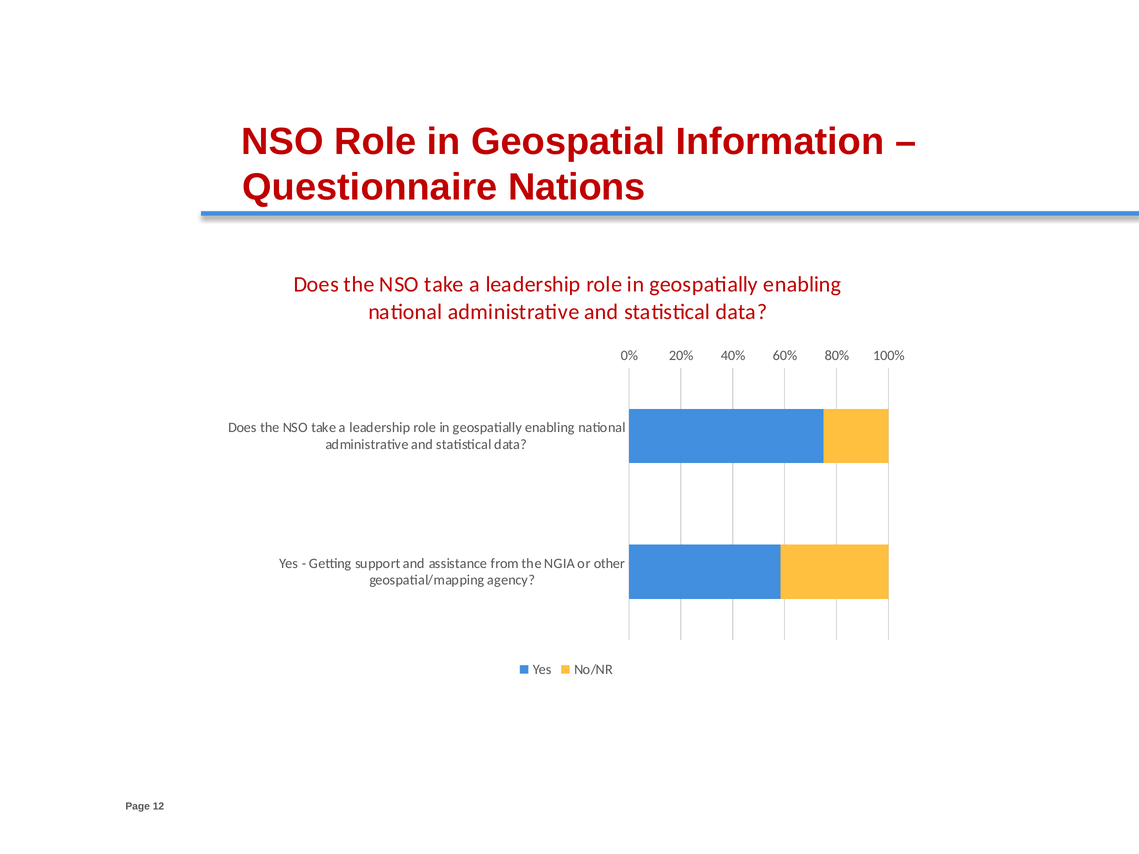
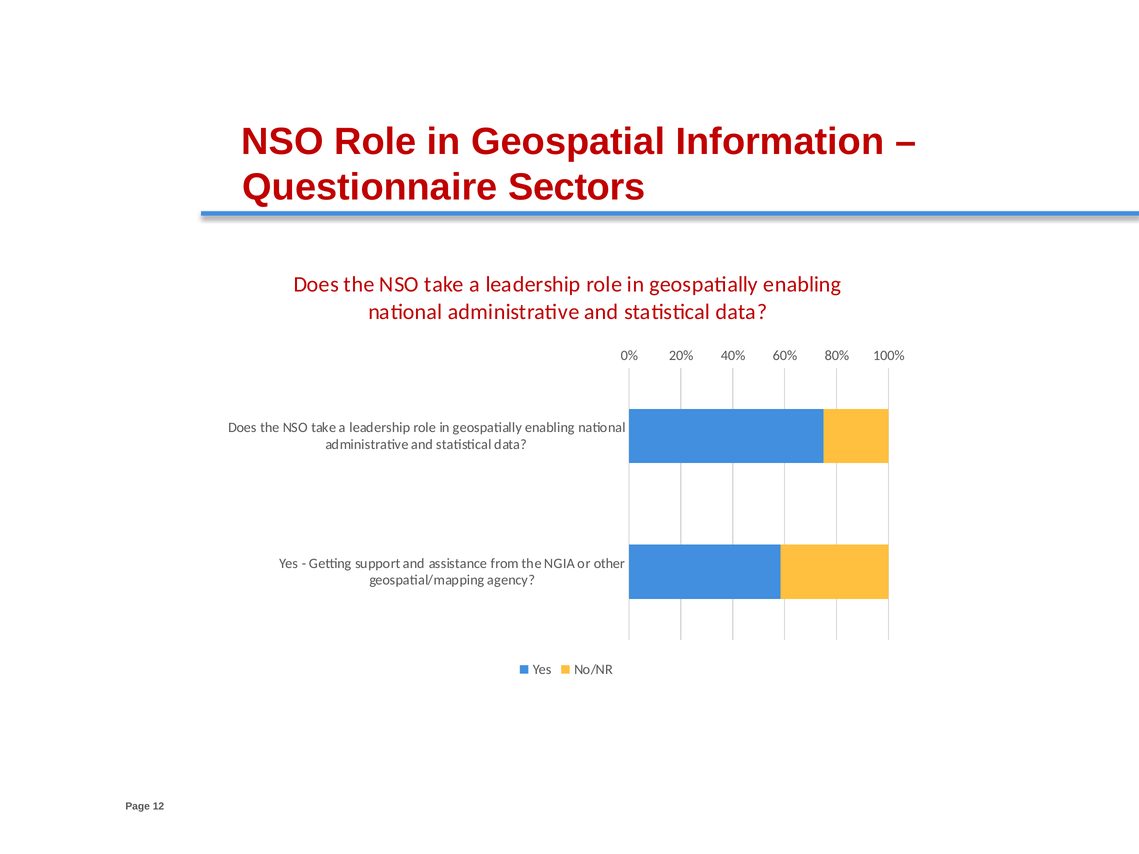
Nations: Nations -> Sectors
